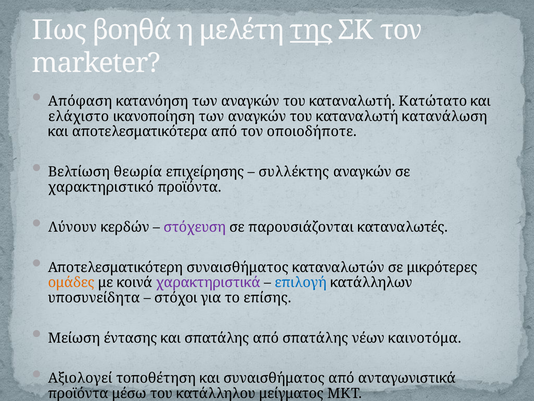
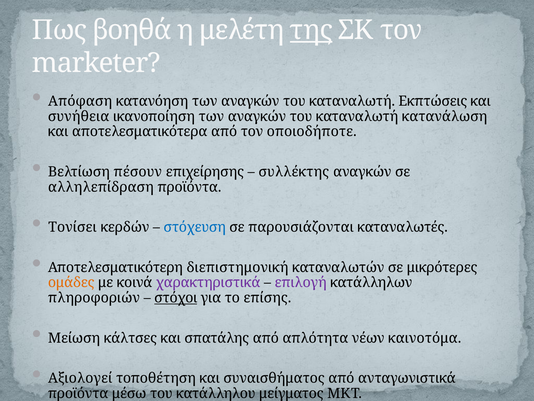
Κατώτατο: Κατώτατο -> Εκπτώσεις
ελάχιστο: ελάχιστο -> συνήθεια
θεωρία: θεωρία -> πέσουν
χαρακτηριστικό: χαρακτηριστικό -> αλληλεπίδραση
Λύνουν: Λύνουν -> Τονίσει
στόχευση colour: purple -> blue
Αποτελεσματικότερη συναισθήματος: συναισθήματος -> διεπιστημονική
επιλογή colour: blue -> purple
υποσυνείδητα: υποσυνείδητα -> πληροφοριών
στόχοι underline: none -> present
έντασης: έντασης -> κάλτσες
από σπατάλης: σπατάλης -> απλότητα
